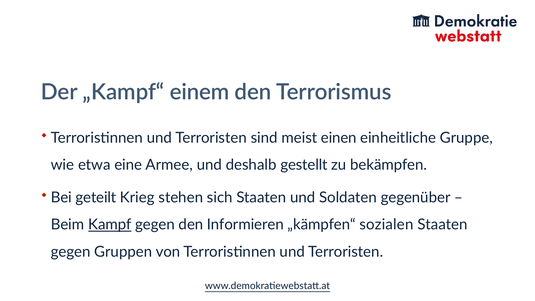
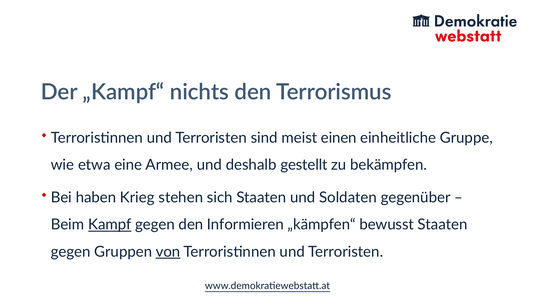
einem: einem -> nichts
geteilt: geteilt -> haben
sozialen: sozialen -> bewusst
von underline: none -> present
